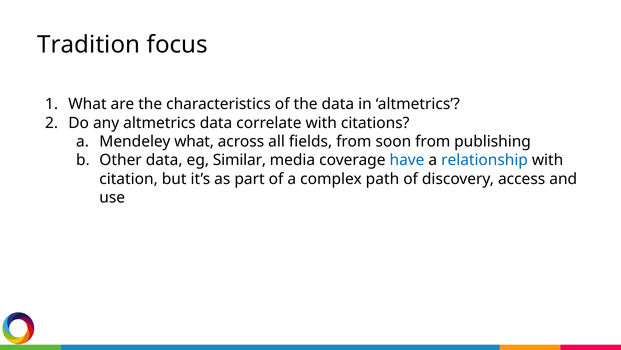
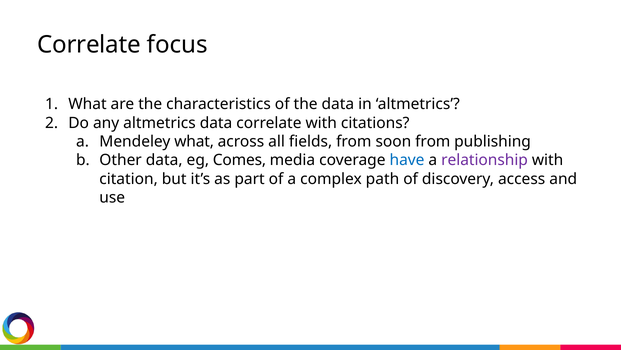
Tradition at (89, 45): Tradition -> Correlate
Similar: Similar -> Comes
relationship colour: blue -> purple
